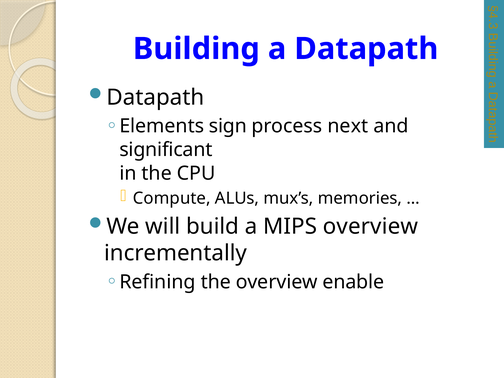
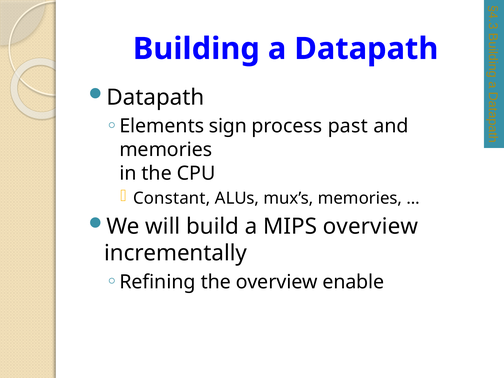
next: next -> past
significant at (166, 150): significant -> memories
Compute: Compute -> Constant
